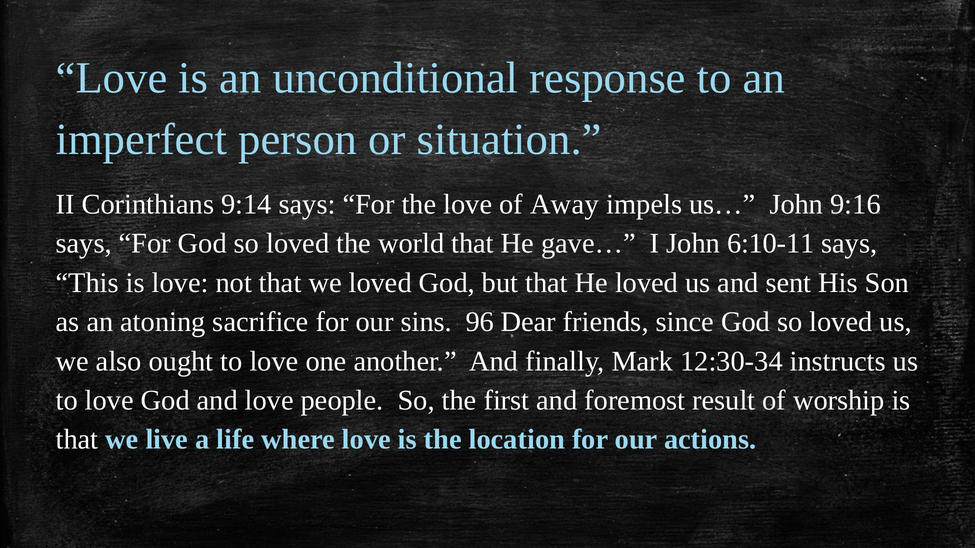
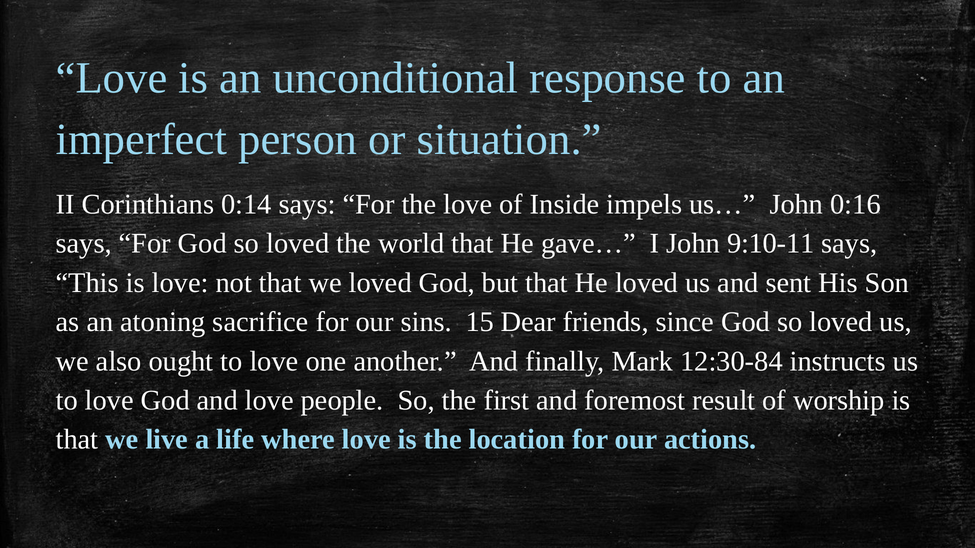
9:14: 9:14 -> 0:14
Away: Away -> Inside
9:16: 9:16 -> 0:16
6:10-11: 6:10-11 -> 9:10-11
96: 96 -> 15
12:30-34: 12:30-34 -> 12:30-84
